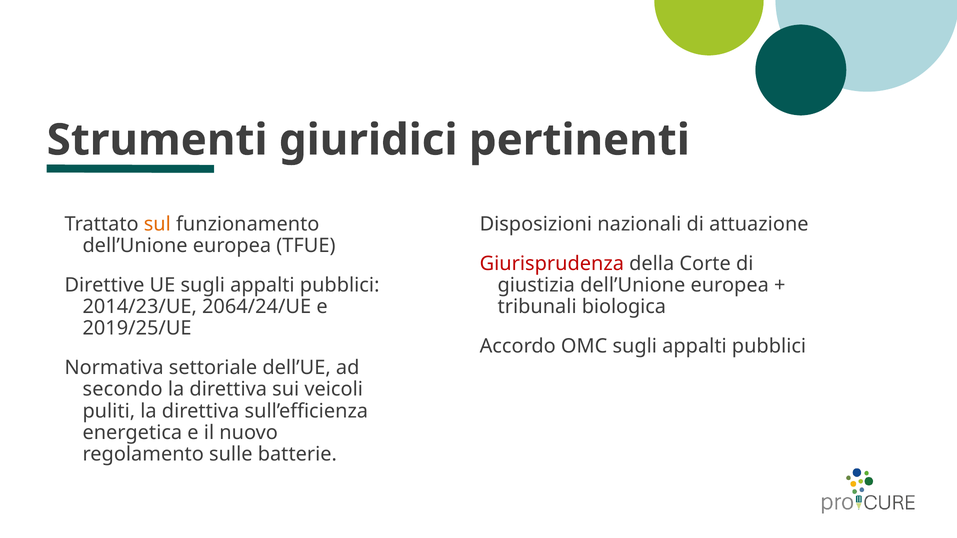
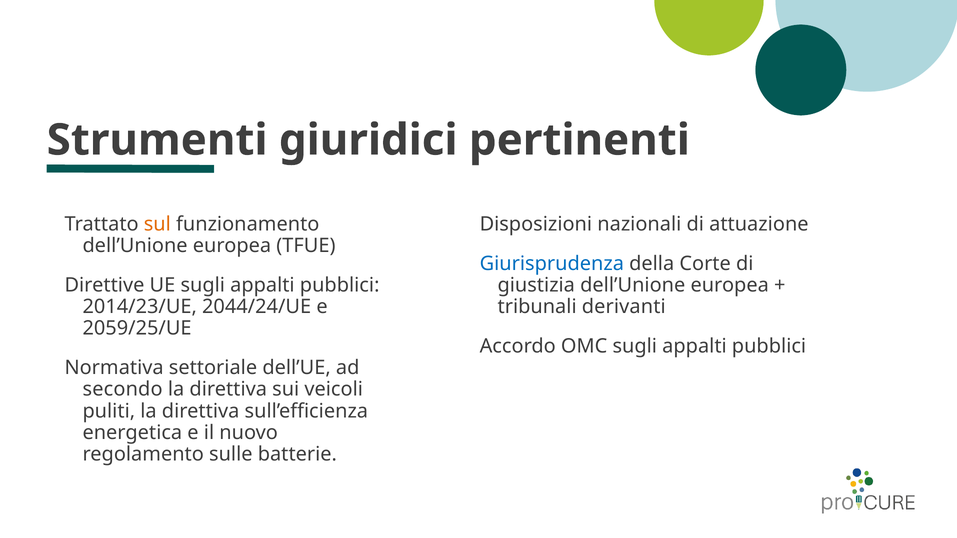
Giurisprudenza colour: red -> blue
2064/24/UE: 2064/24/UE -> 2044/24/UE
biologica: biologica -> derivanti
2019/25/UE: 2019/25/UE -> 2059/25/UE
